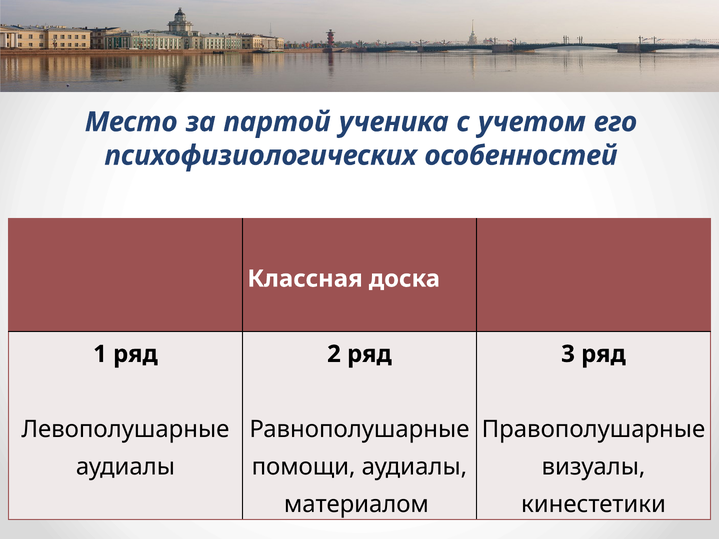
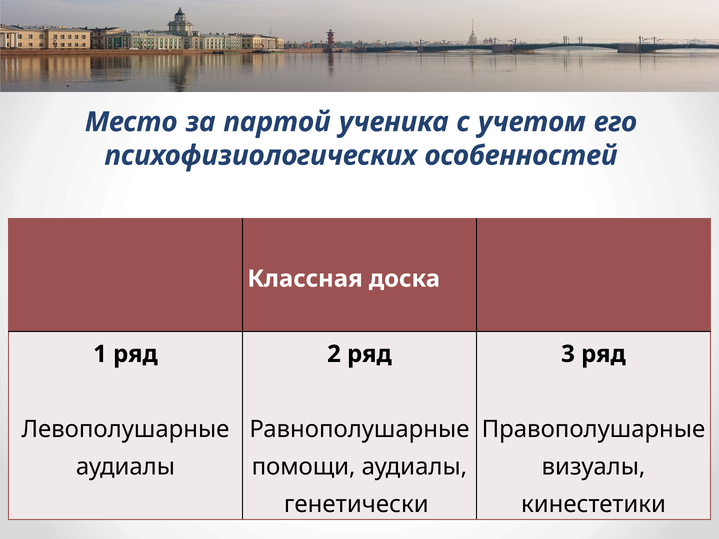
материалом: материалом -> генетически
